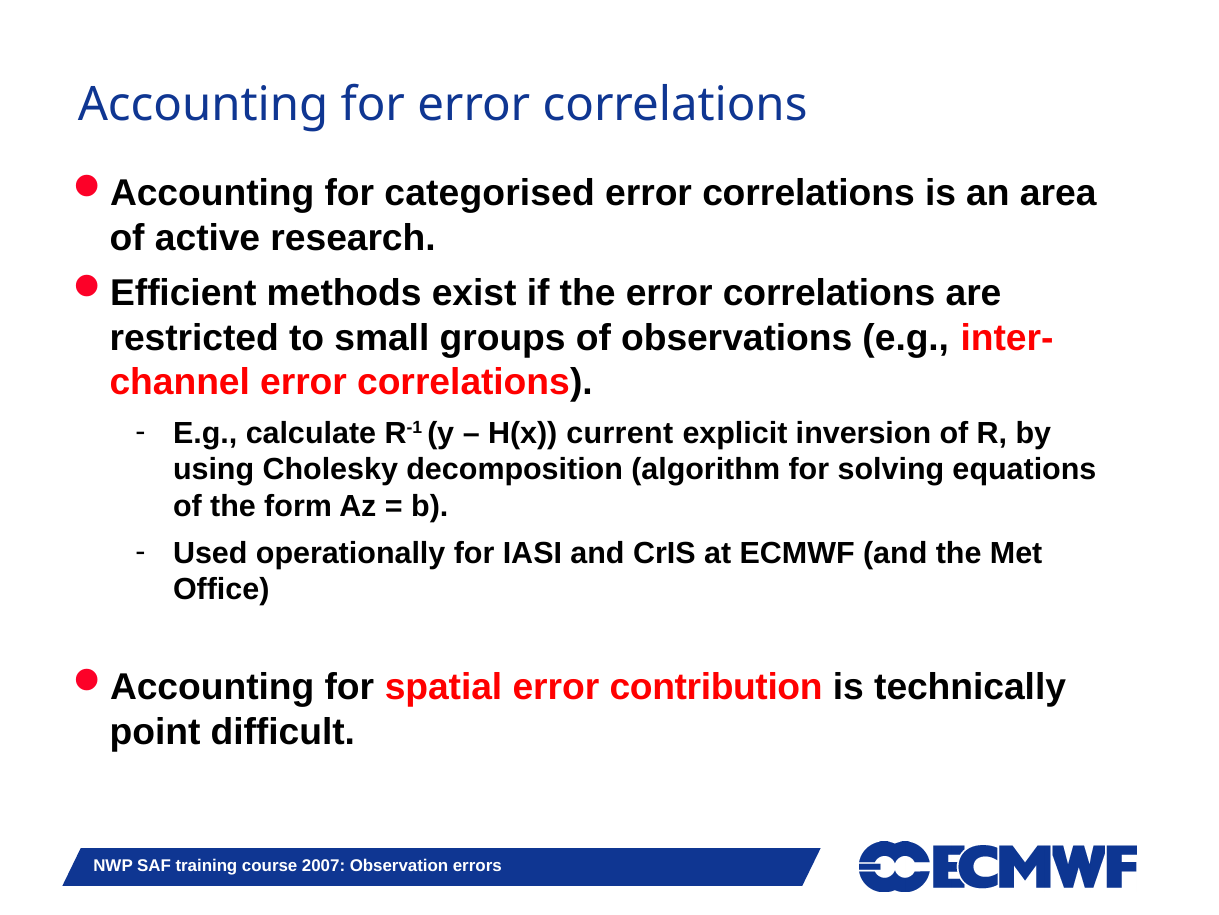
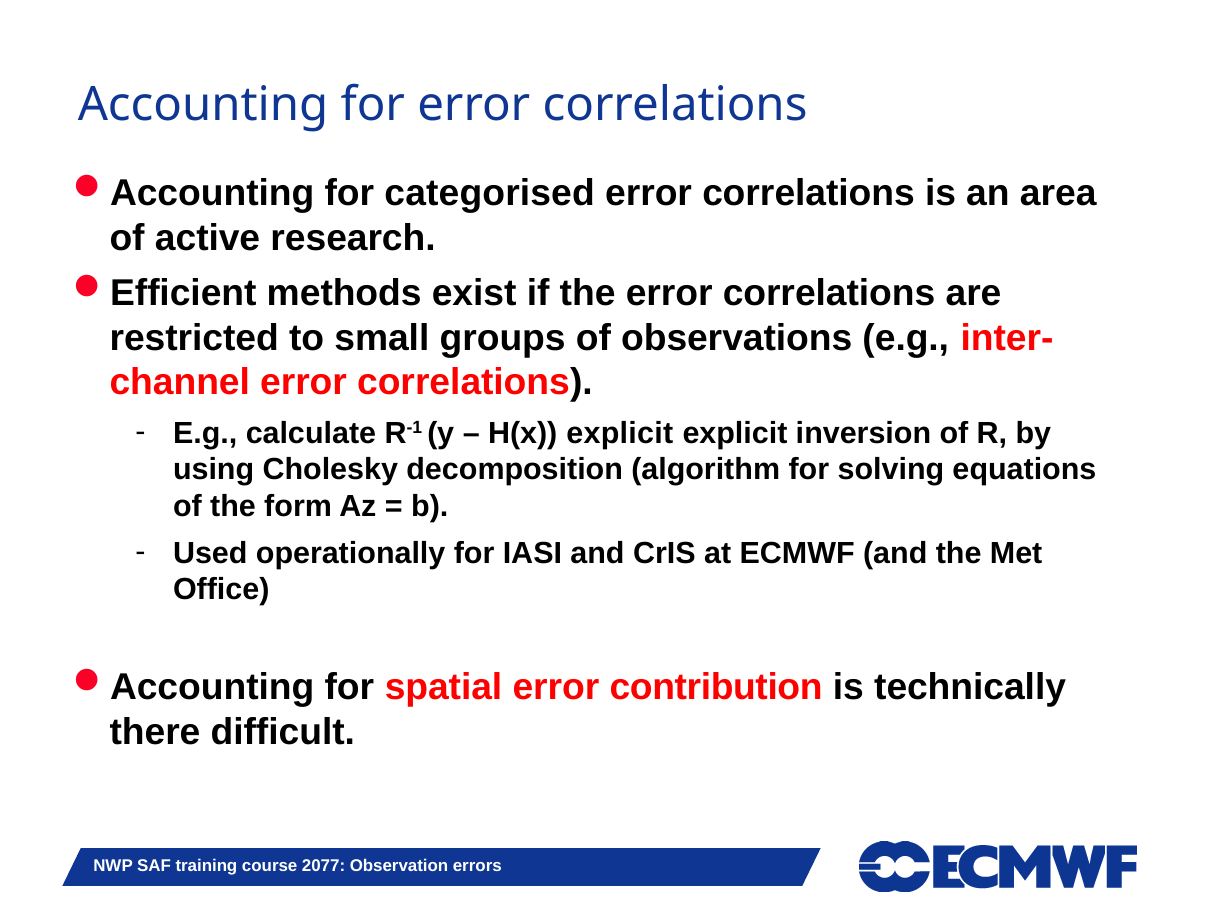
H(x current: current -> explicit
point: point -> there
2007: 2007 -> 2077
